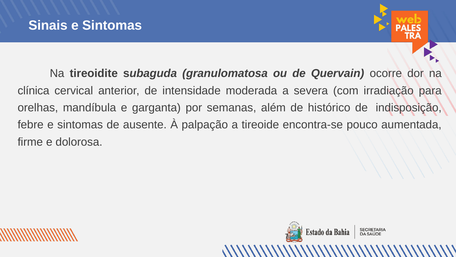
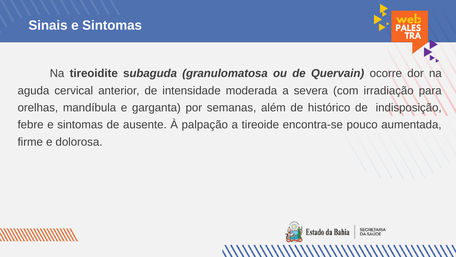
clínica: clínica -> aguda
